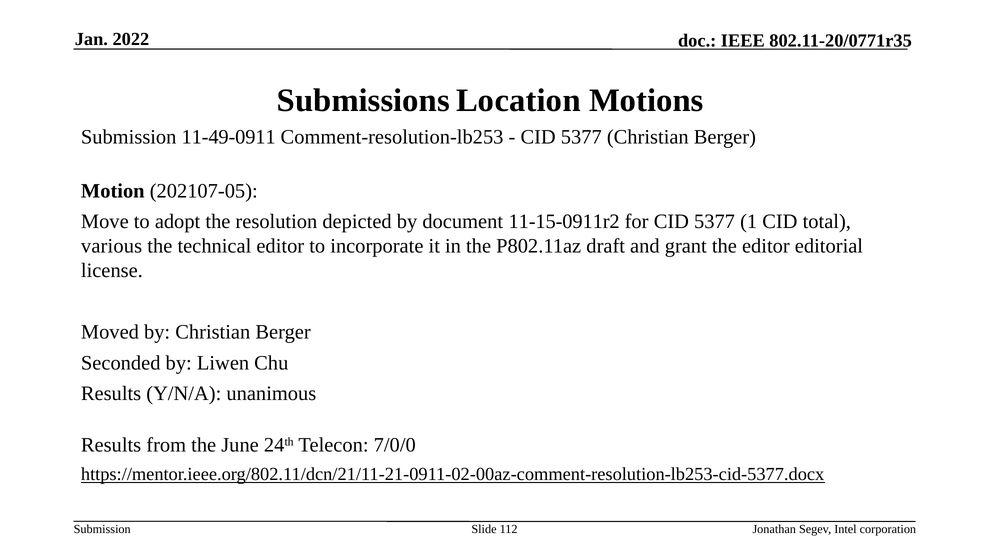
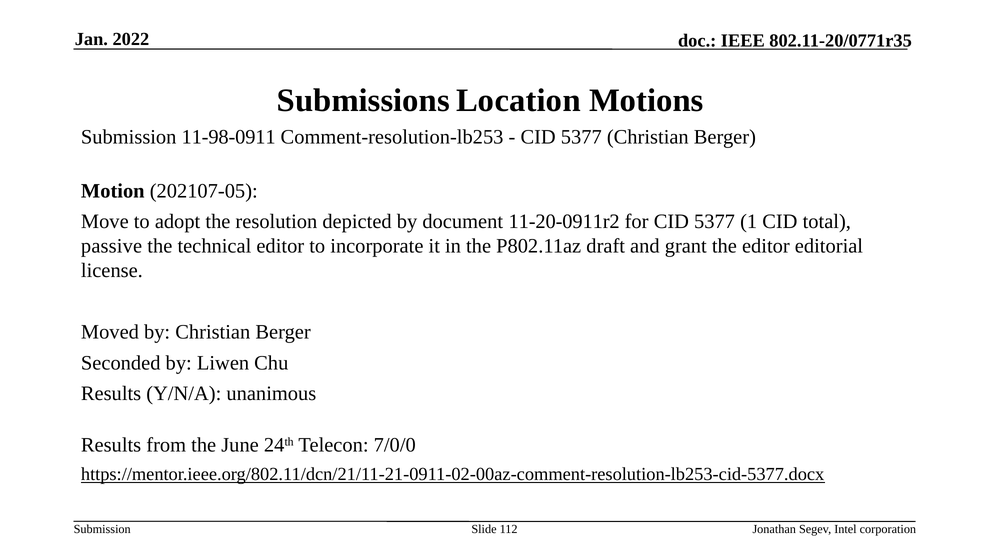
11-49-0911: 11-49-0911 -> 11-98-0911
11-15-0911r2: 11-15-0911r2 -> 11-20-0911r2
various: various -> passive
